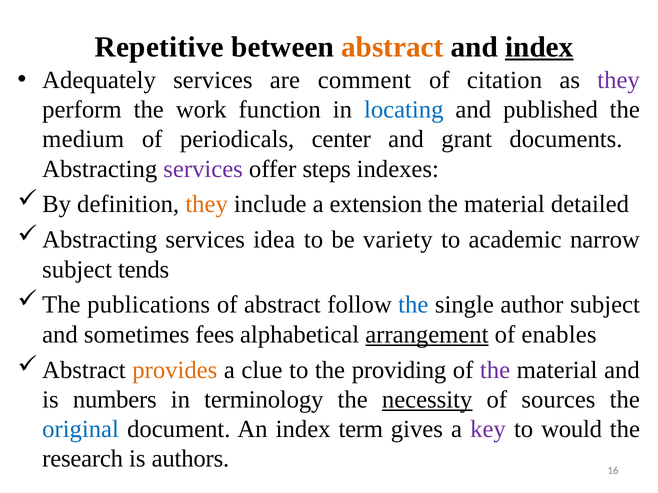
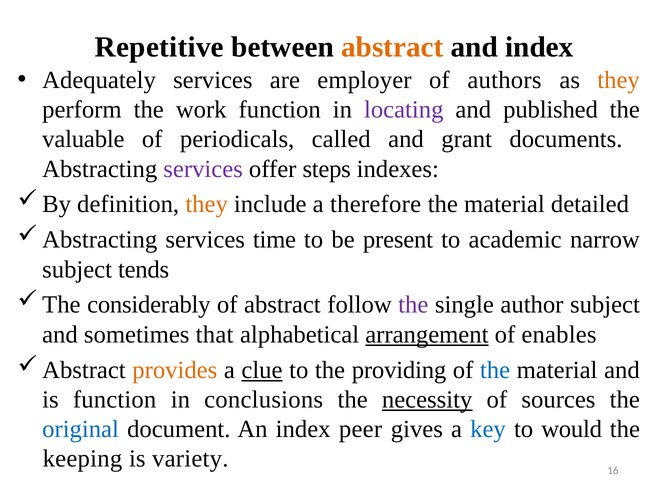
index at (539, 47) underline: present -> none
comment: comment -> employer
citation: citation -> authors
they at (619, 80) colour: purple -> orange
locating colour: blue -> purple
medium: medium -> valuable
center: center -> called
extension: extension -> therefore
idea: idea -> time
variety: variety -> present
publications: publications -> considerably
the at (413, 305) colour: blue -> purple
fees: fees -> that
clue underline: none -> present
the at (495, 370) colour: purple -> blue
is numbers: numbers -> function
terminology: terminology -> conclusions
term: term -> peer
key colour: purple -> blue
research: research -> keeping
authors: authors -> variety
